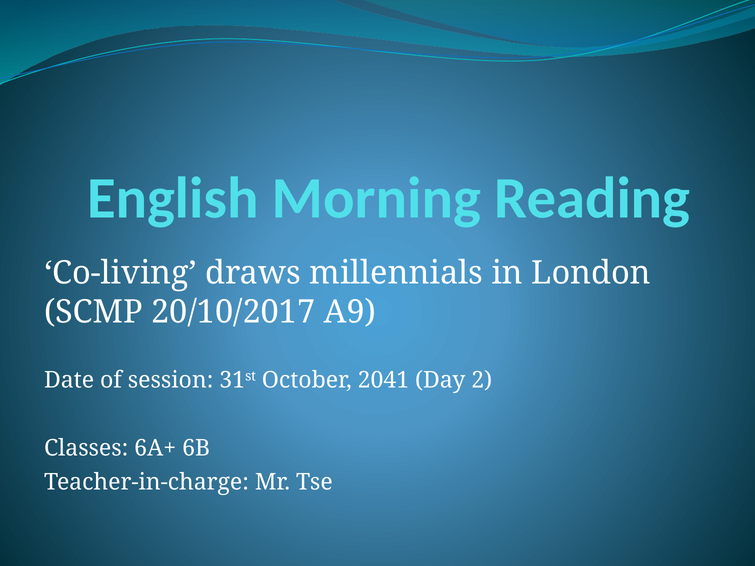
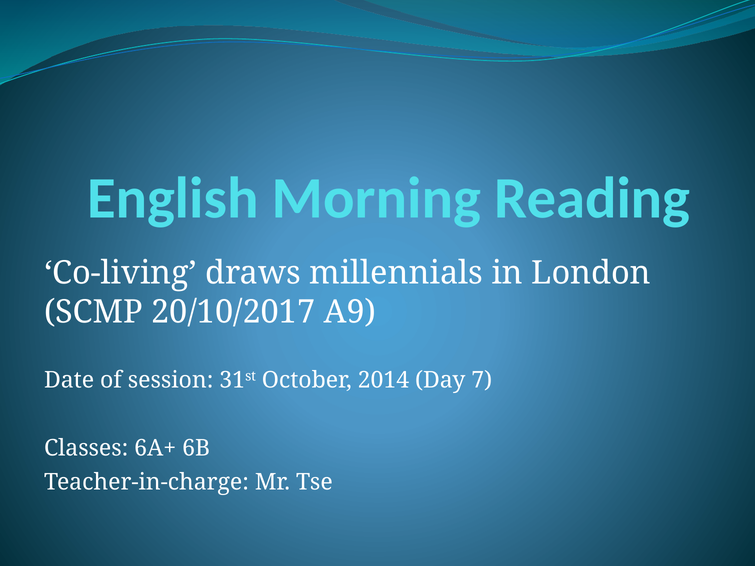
2041: 2041 -> 2014
2: 2 -> 7
